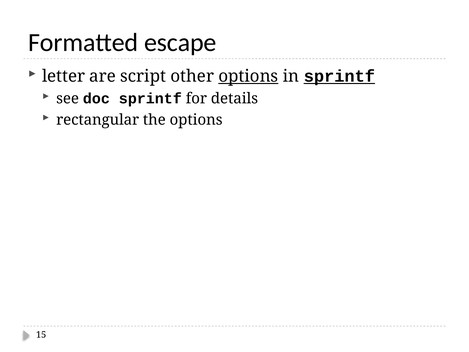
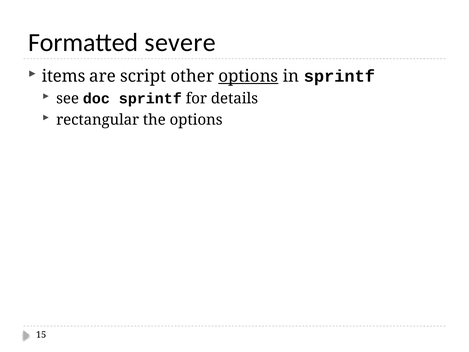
escape: escape -> severe
letter: letter -> items
sprintf at (339, 76) underline: present -> none
